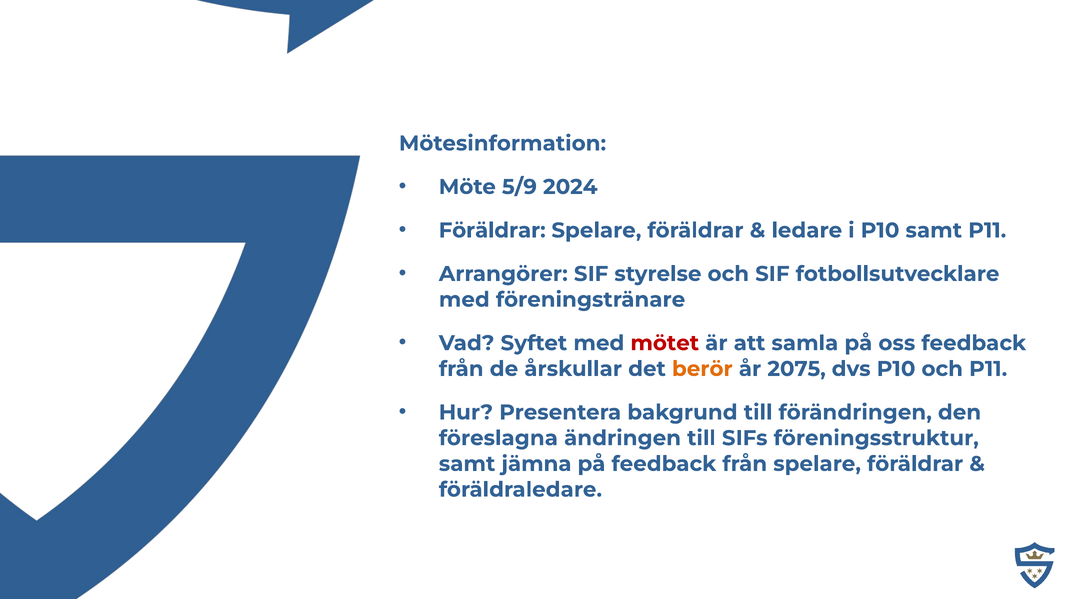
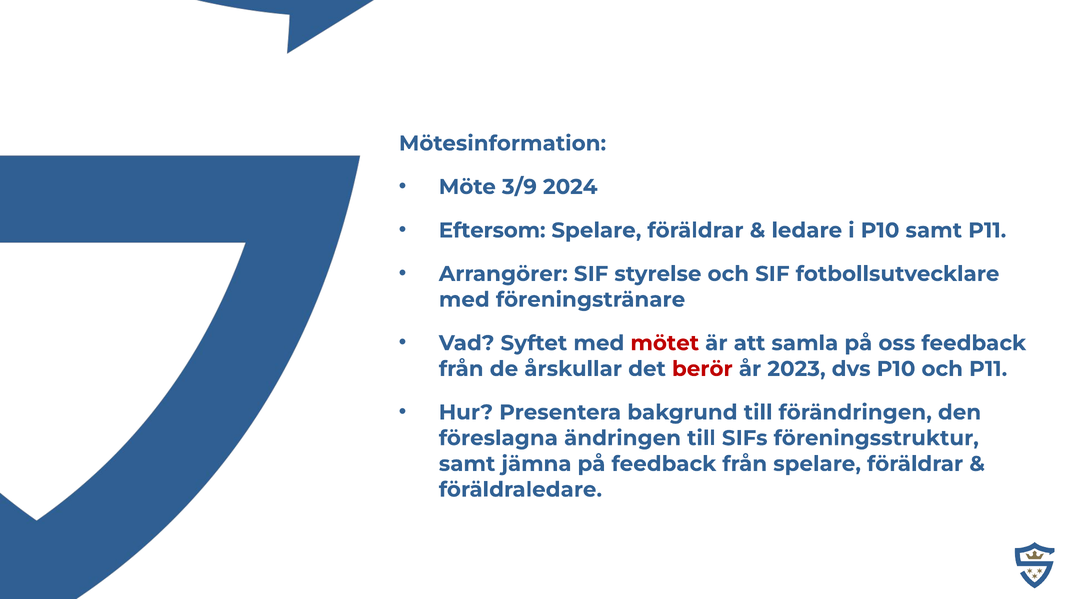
5/9: 5/9 -> 3/9
Föräldrar at (492, 231): Föräldrar -> Eftersom
berör colour: orange -> red
2075: 2075 -> 2023
